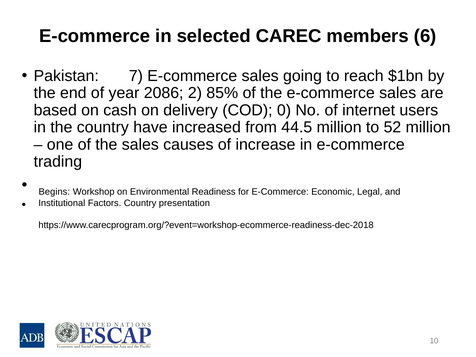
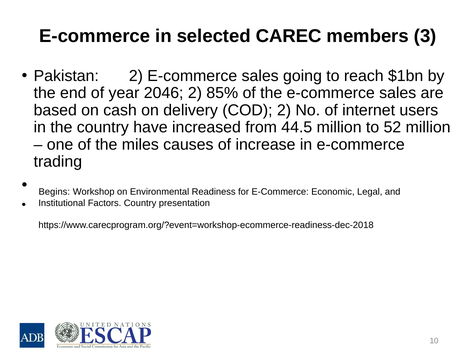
6: 6 -> 3
Pakistan 7: 7 -> 2
2086: 2086 -> 2046
COD 0: 0 -> 2
the sales: sales -> miles
